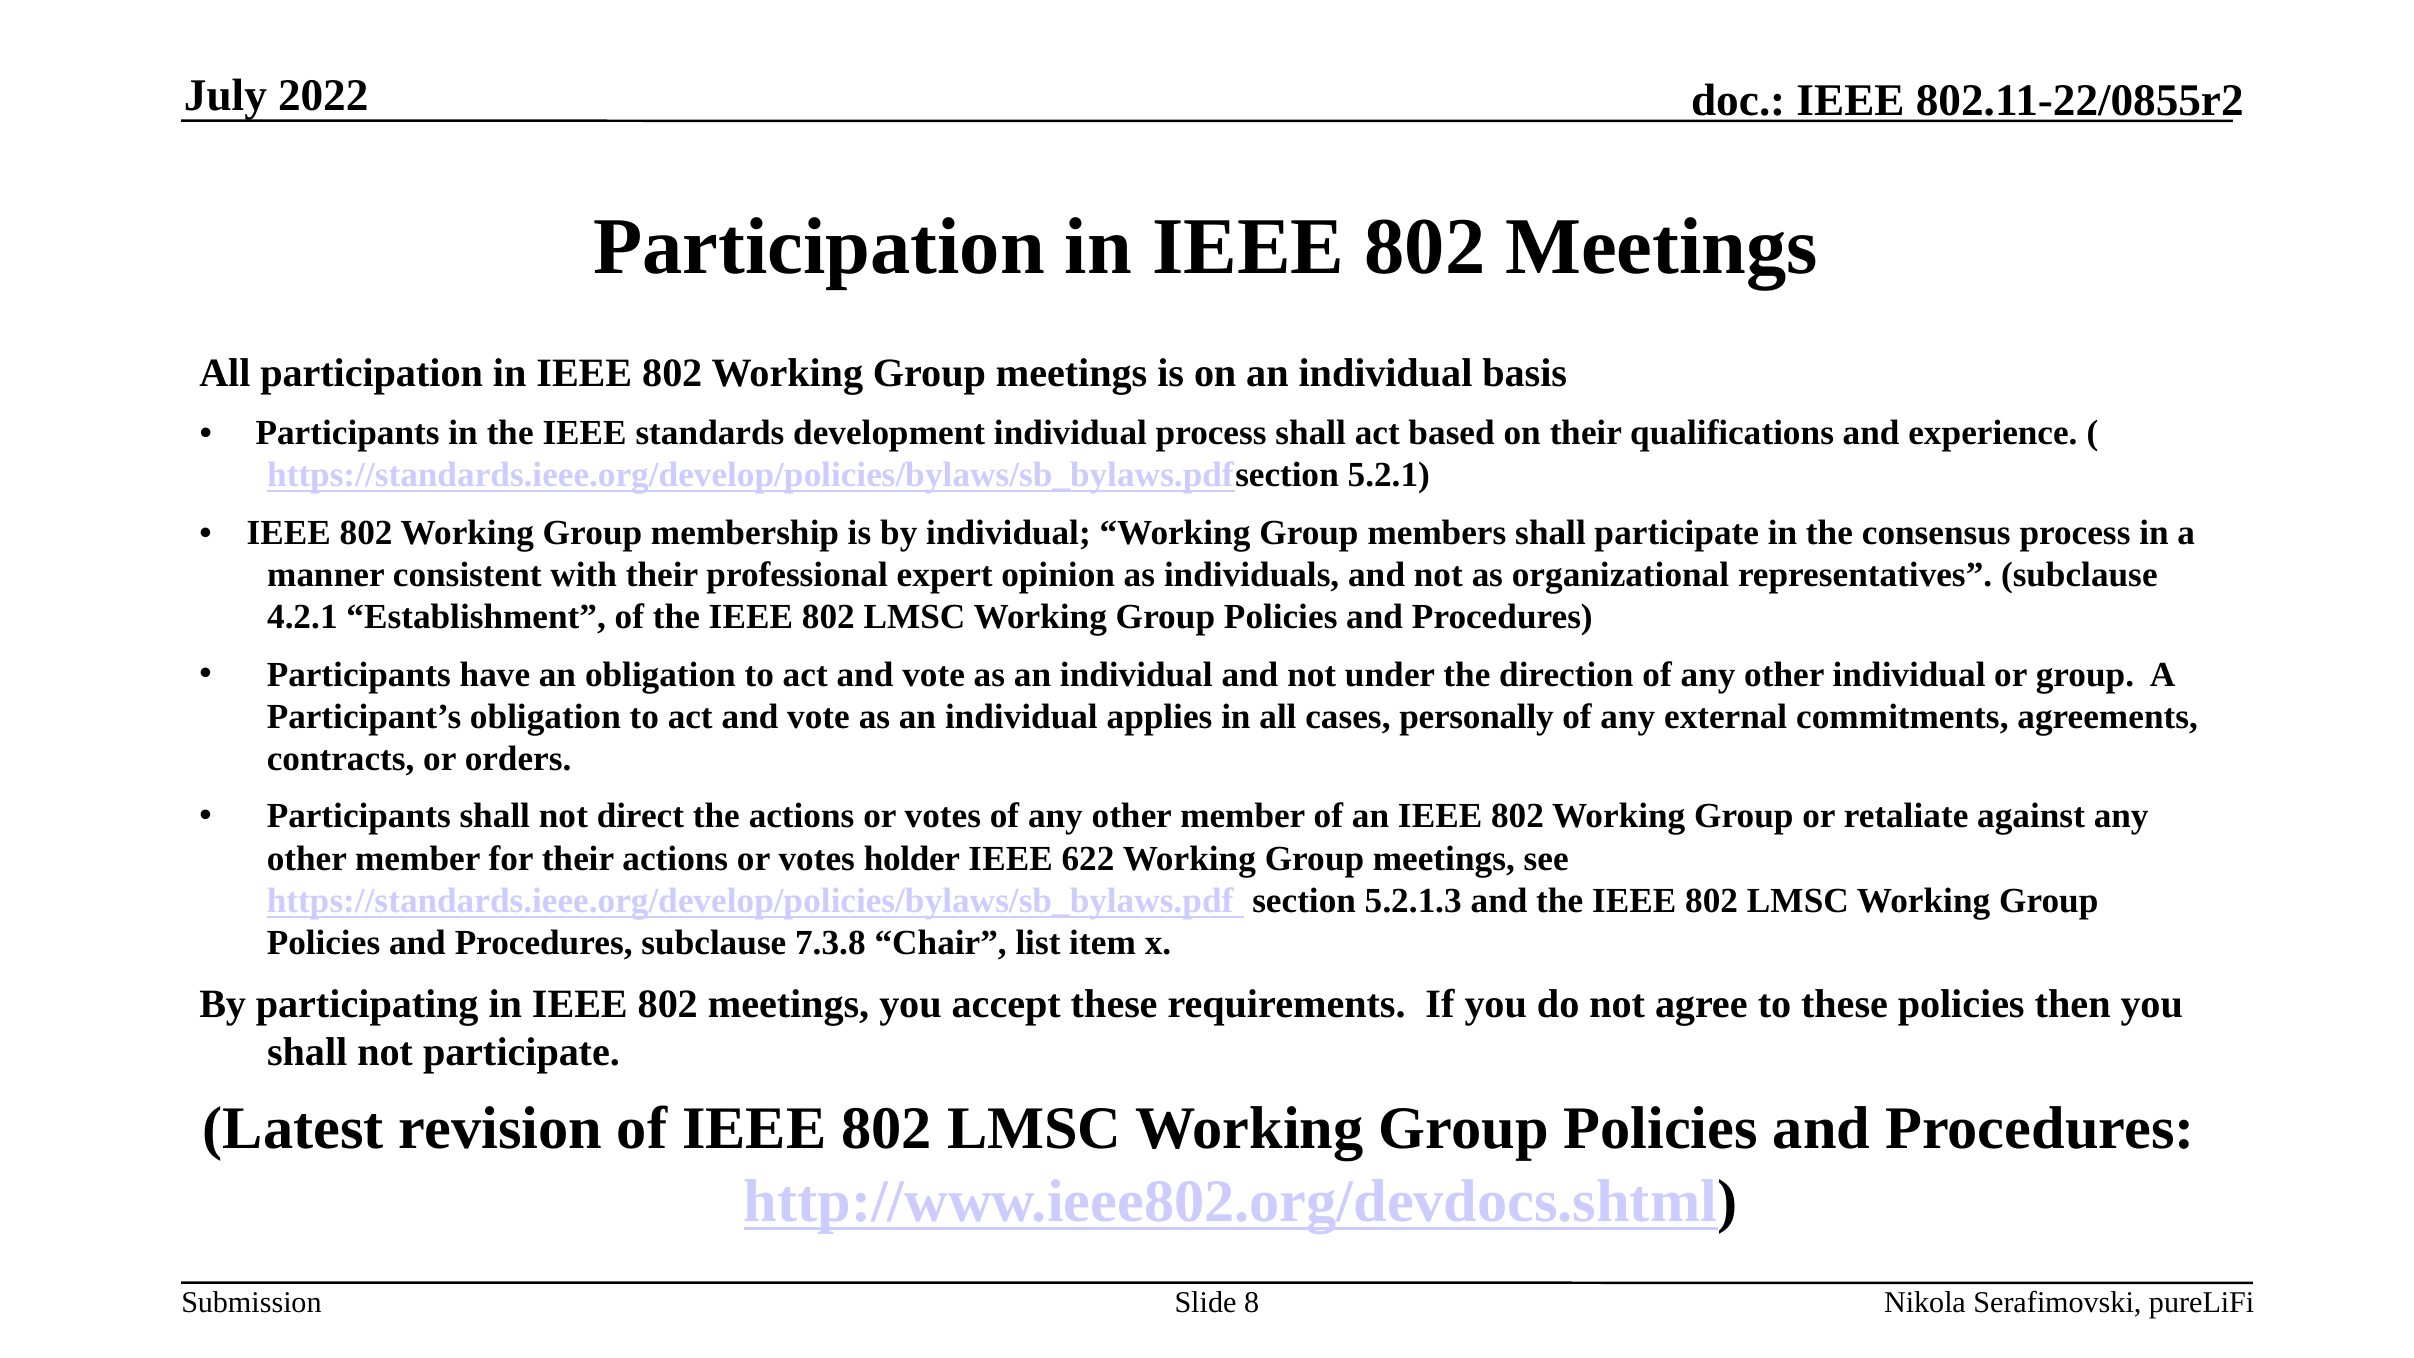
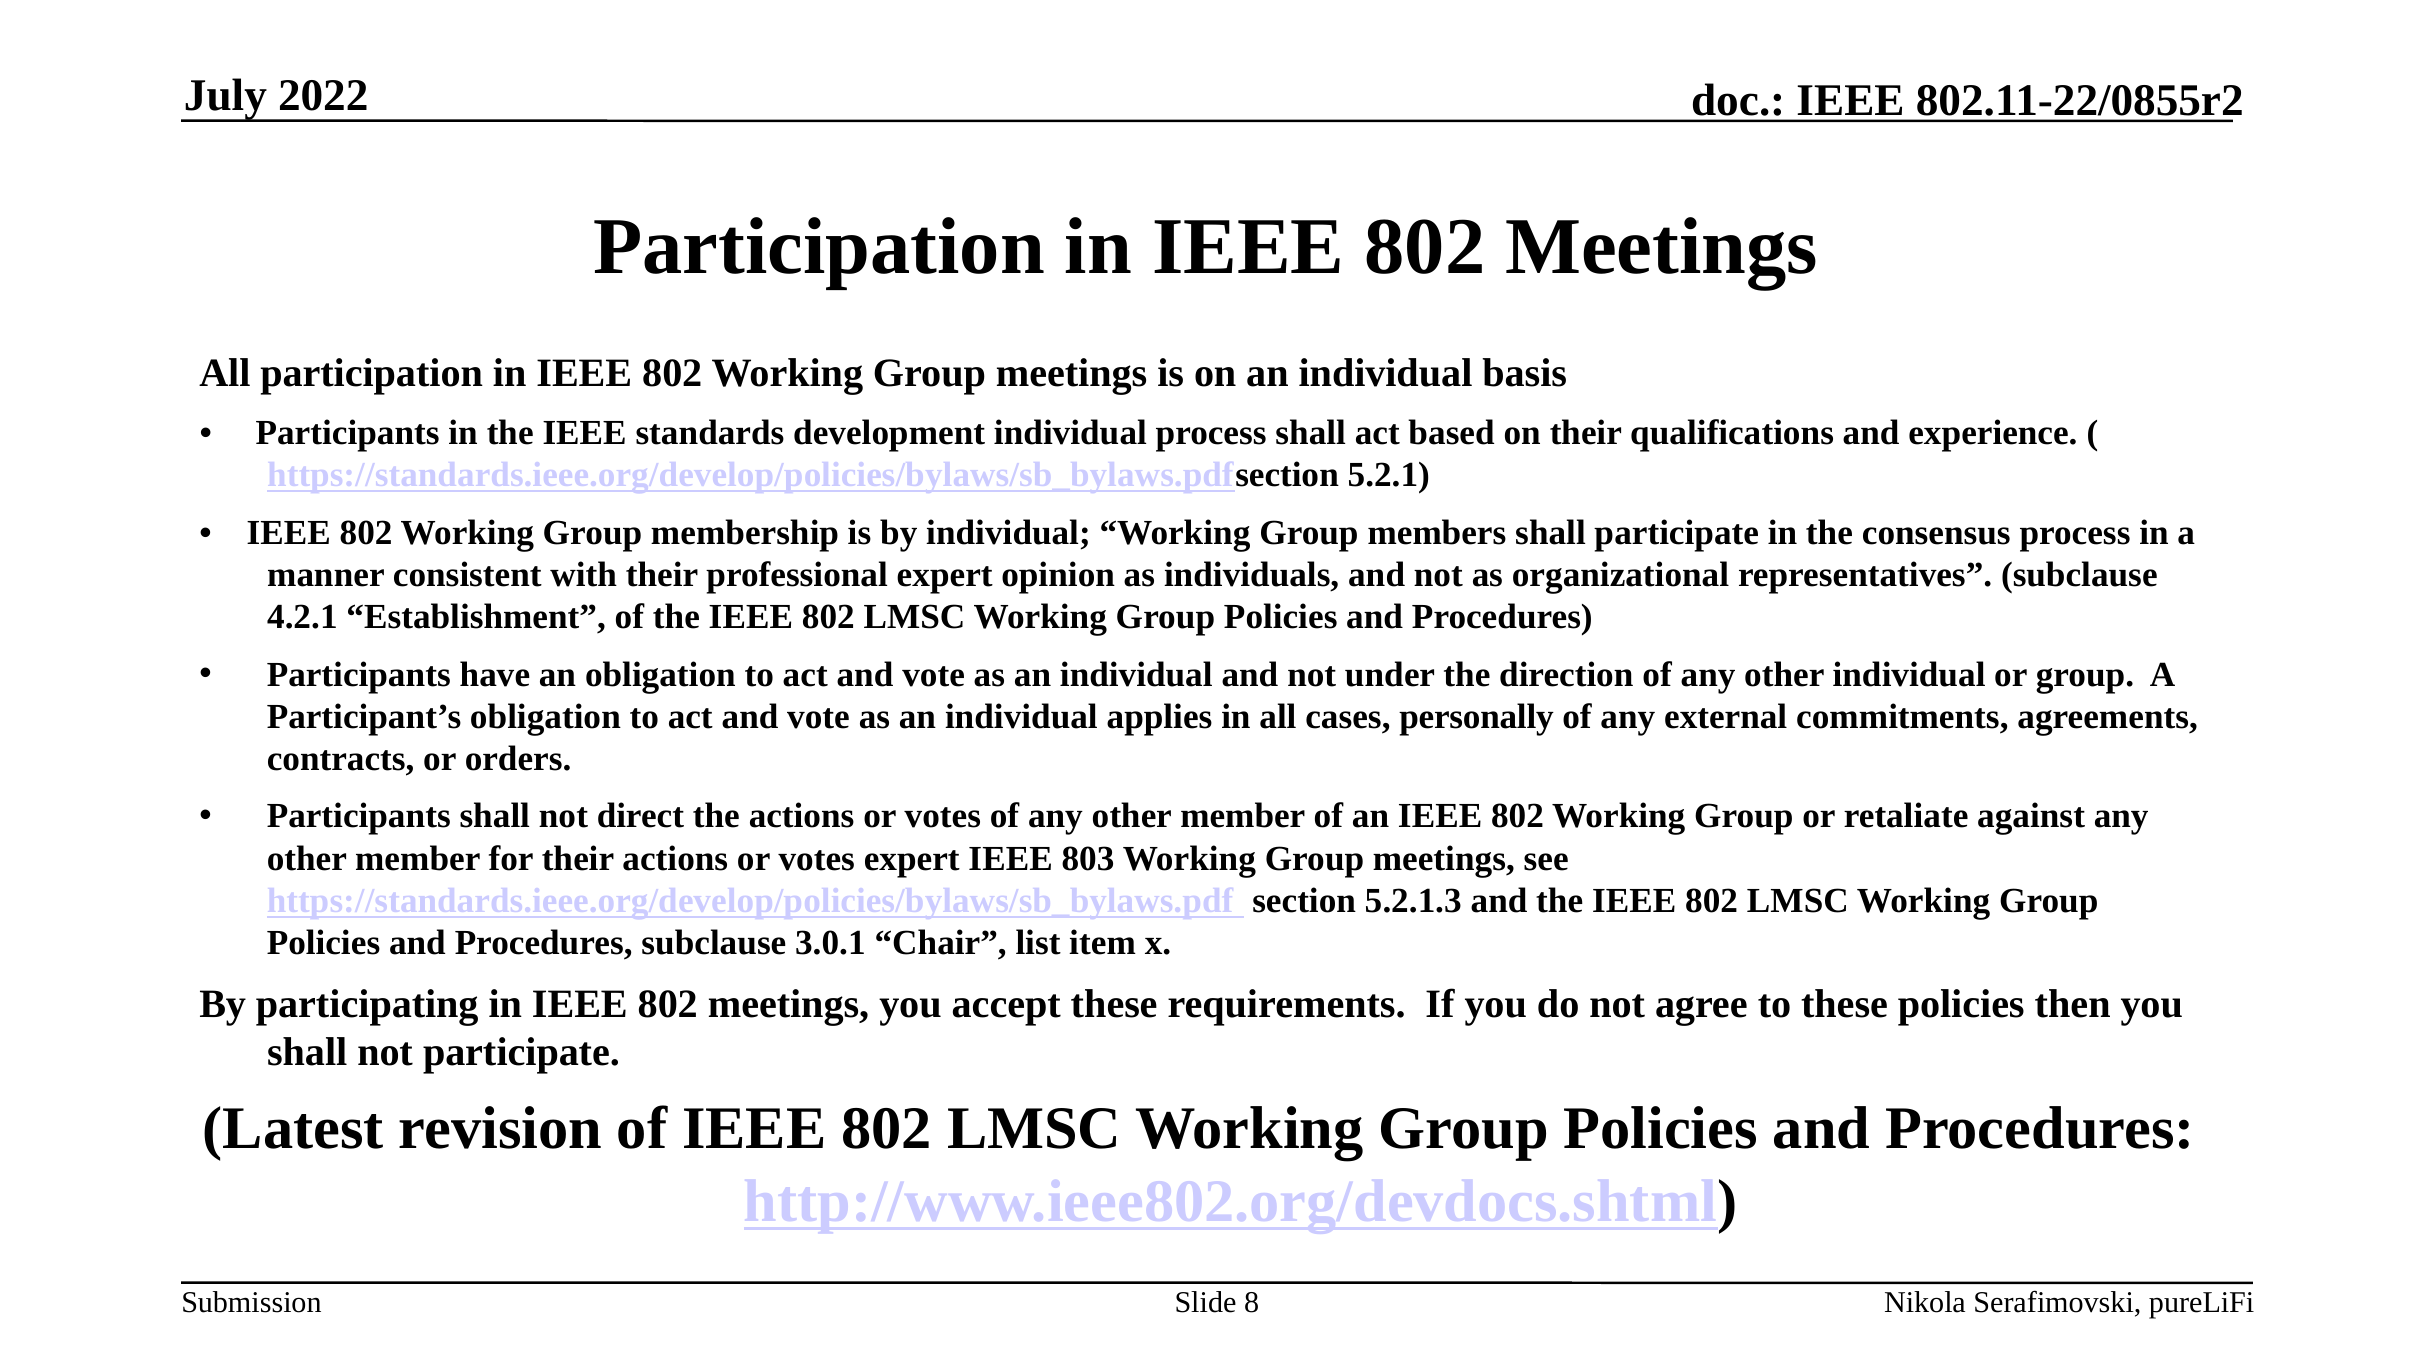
votes holder: holder -> expert
622: 622 -> 803
7.3.8: 7.3.8 -> 3.0.1
